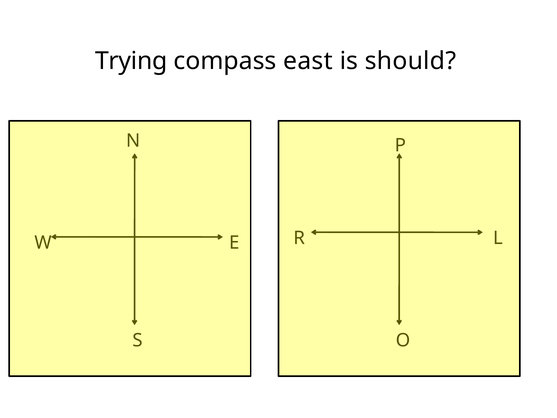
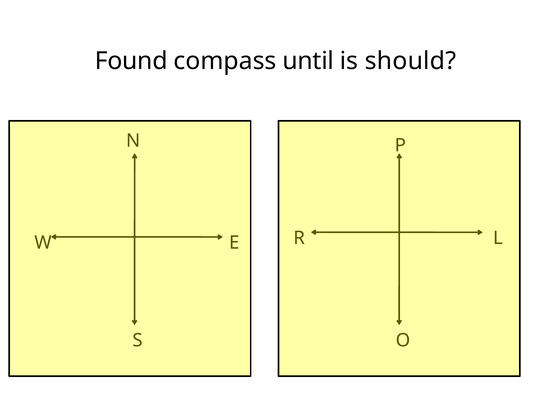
Trying: Trying -> Found
east: east -> until
